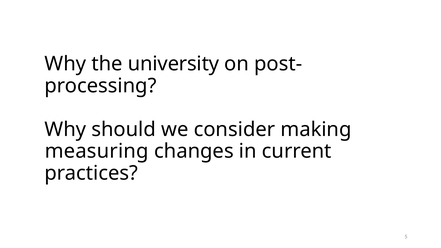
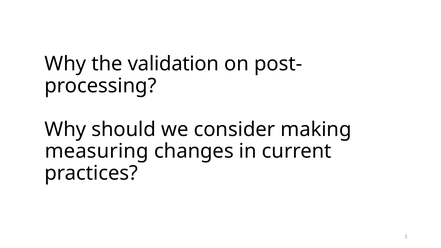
university: university -> validation
